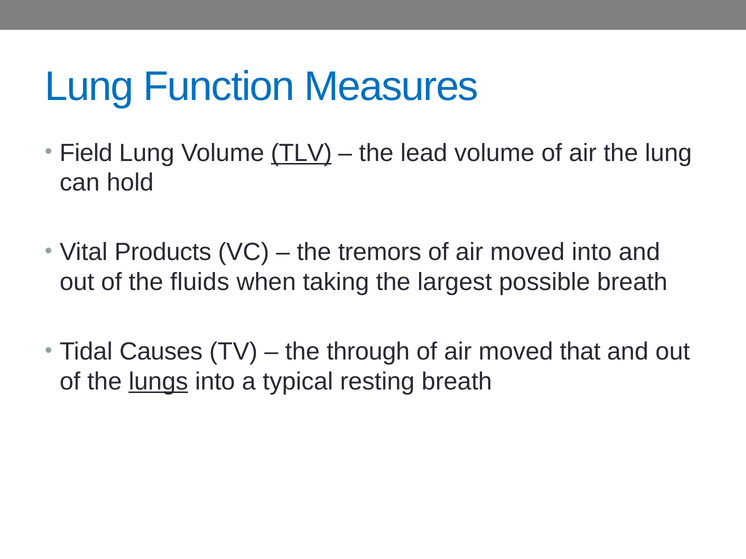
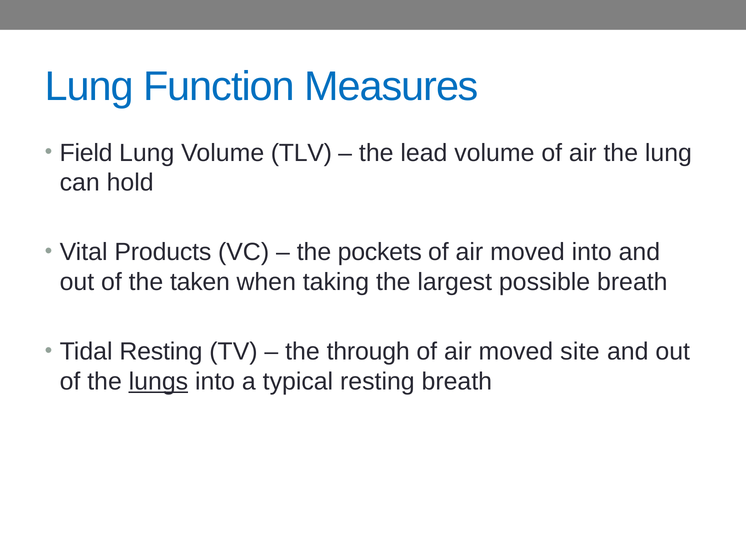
TLV underline: present -> none
tremors: tremors -> pockets
fluids: fluids -> taken
Tidal Causes: Causes -> Resting
that: that -> site
